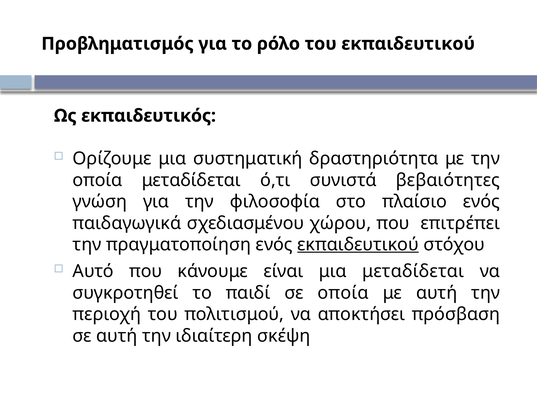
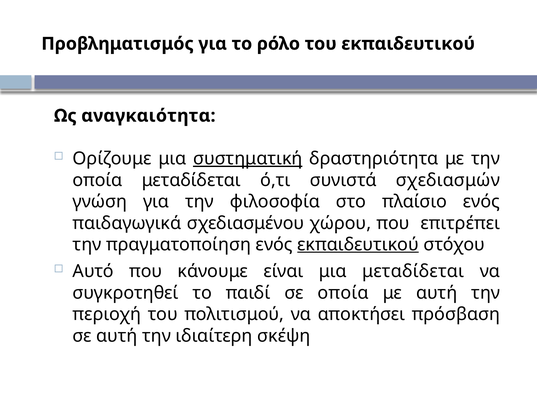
εκπαιδευτικός: εκπαιδευτικός -> αναγκαιότητα
συστηματική underline: none -> present
βεβαιότητες: βεβαιότητες -> σχεδιασμών
